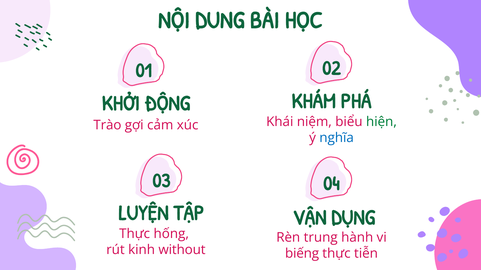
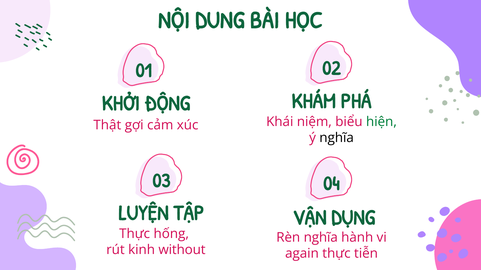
Trào: Trào -> Thật
nghĩa at (337, 138) colour: blue -> black
Rèn trung: trung -> nghĩa
biếng: biếng -> again
